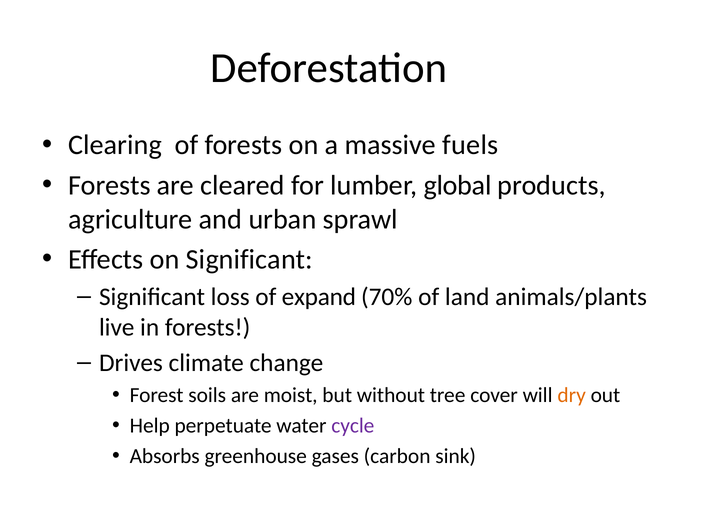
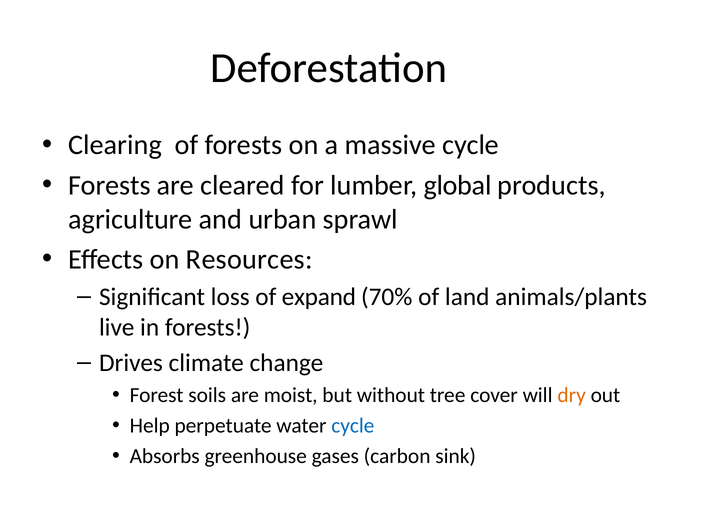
massive fuels: fuels -> cycle
on Significant: Significant -> Resources
cycle at (353, 426) colour: purple -> blue
